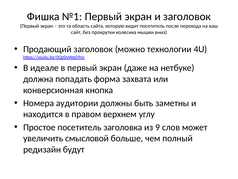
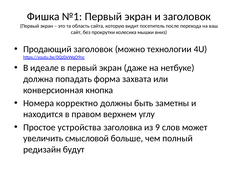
аудитории: аудитории -> корректно
Простое посетитель: посетитель -> устройства
